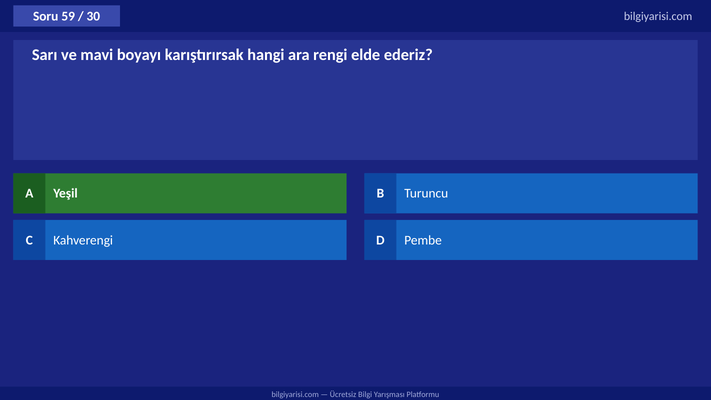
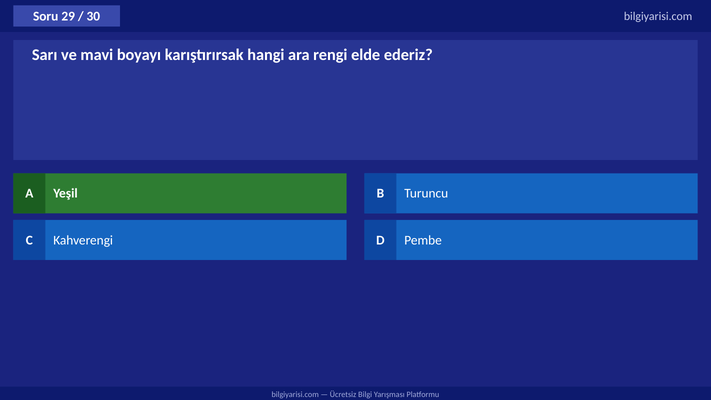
59: 59 -> 29
